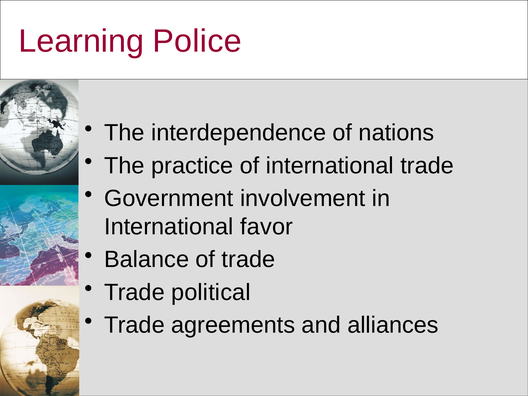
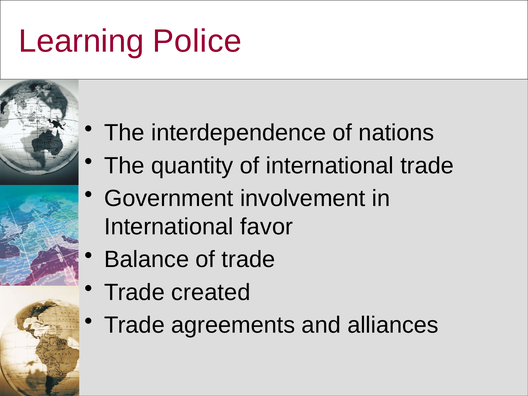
practice: practice -> quantity
political: political -> created
